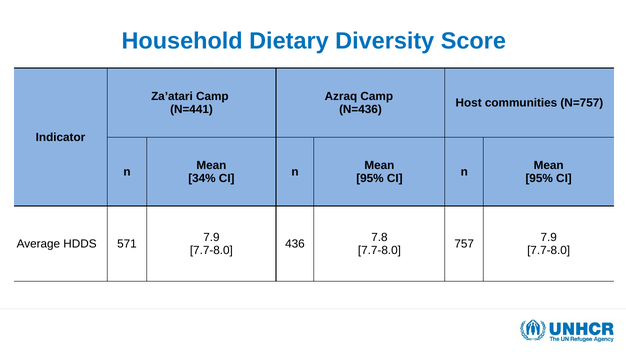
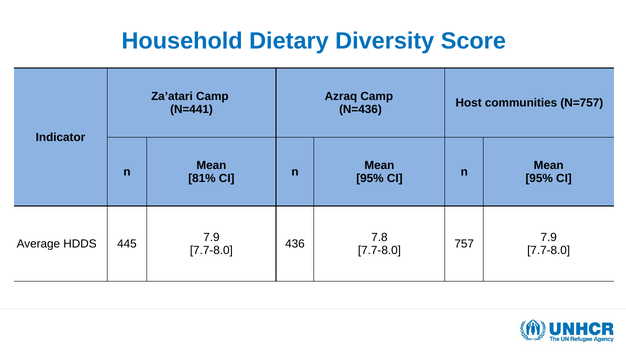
34%: 34% -> 81%
571: 571 -> 445
